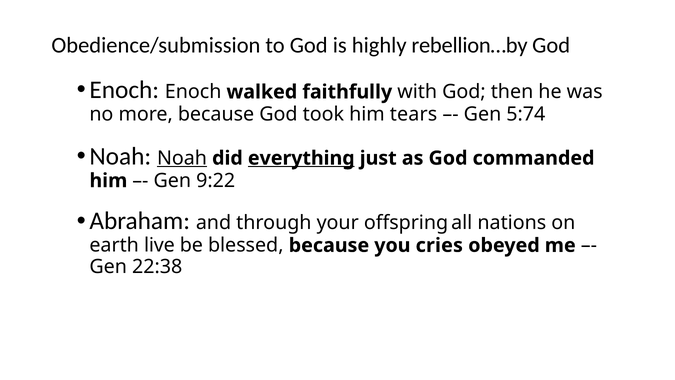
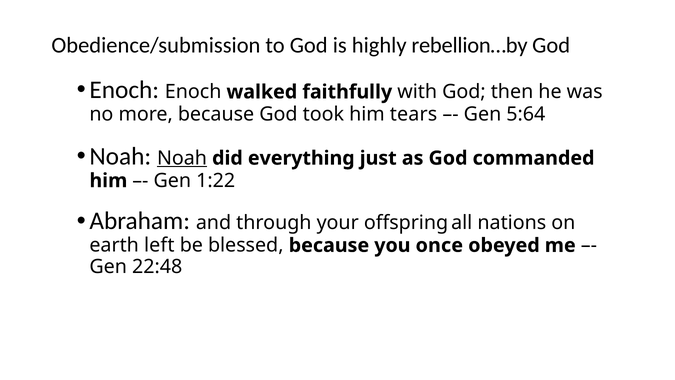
5:74: 5:74 -> 5:64
everything underline: present -> none
9:22: 9:22 -> 1:22
live: live -> left
cries: cries -> once
22:38: 22:38 -> 22:48
